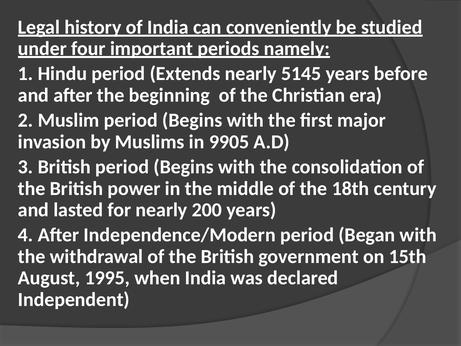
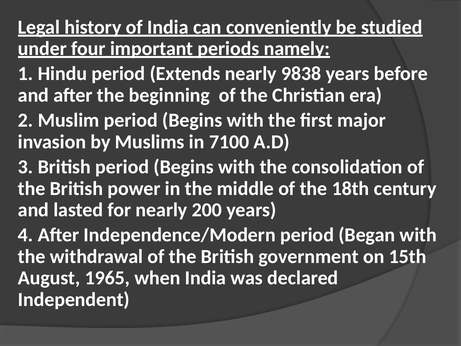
5145: 5145 -> 9838
9905: 9905 -> 7100
1995: 1995 -> 1965
